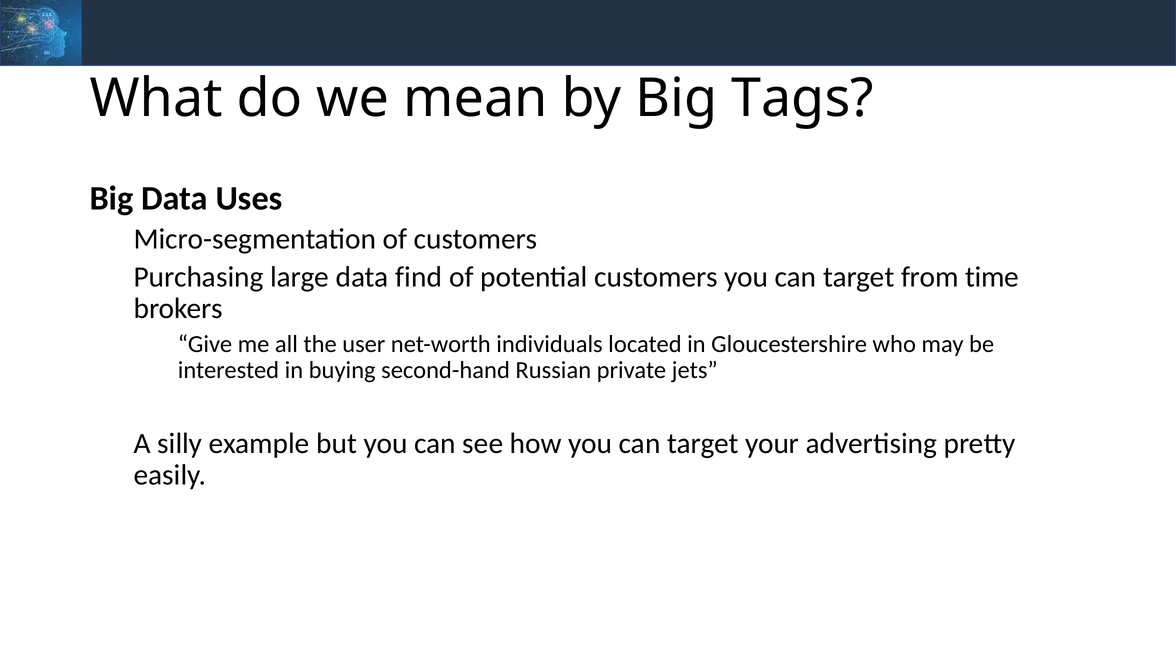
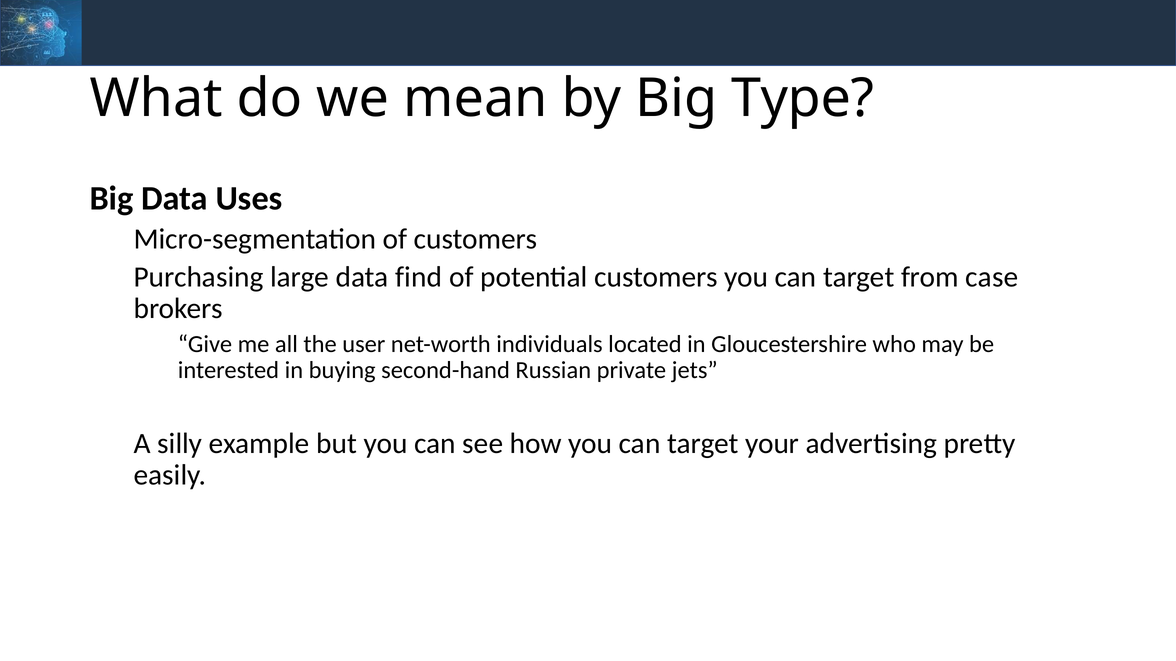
Tags: Tags -> Type
time: time -> case
